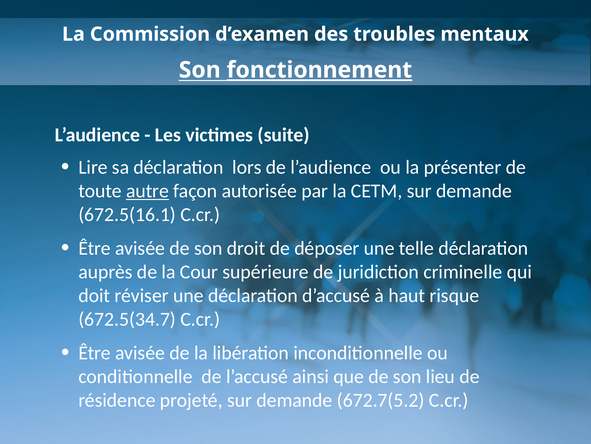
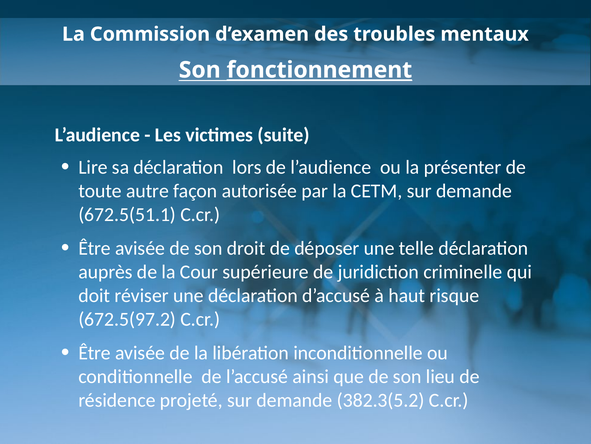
autre underline: present -> none
672.5(16.1: 672.5(16.1 -> 672.5(51.1
672.5(34.7: 672.5(34.7 -> 672.5(97.2
672.7(5.2: 672.7(5.2 -> 382.3(5.2
